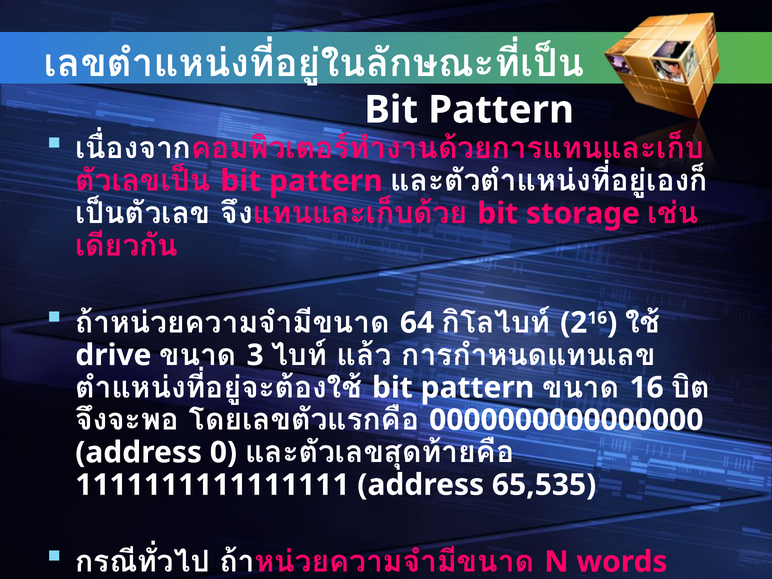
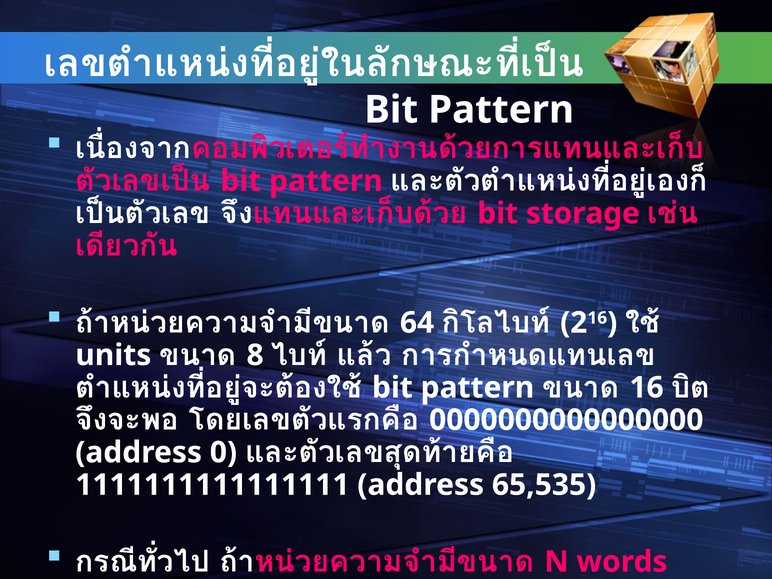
drive: drive -> units
3: 3 -> 8
